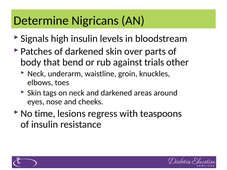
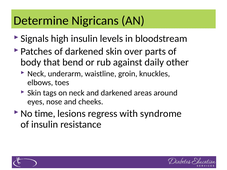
trials: trials -> daily
teaspoons: teaspoons -> syndrome
